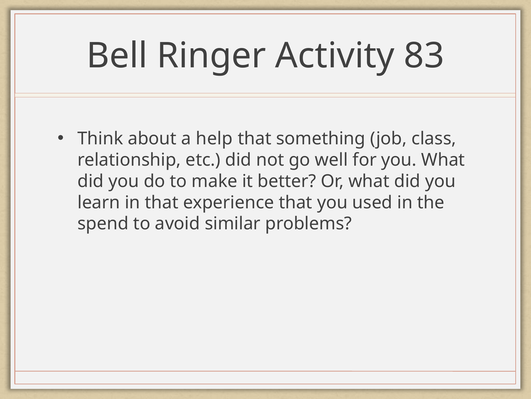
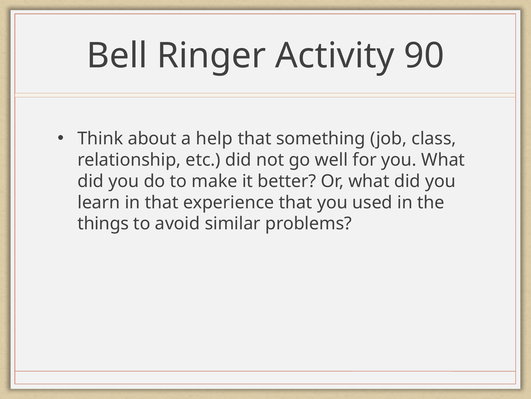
83: 83 -> 90
spend: spend -> things
